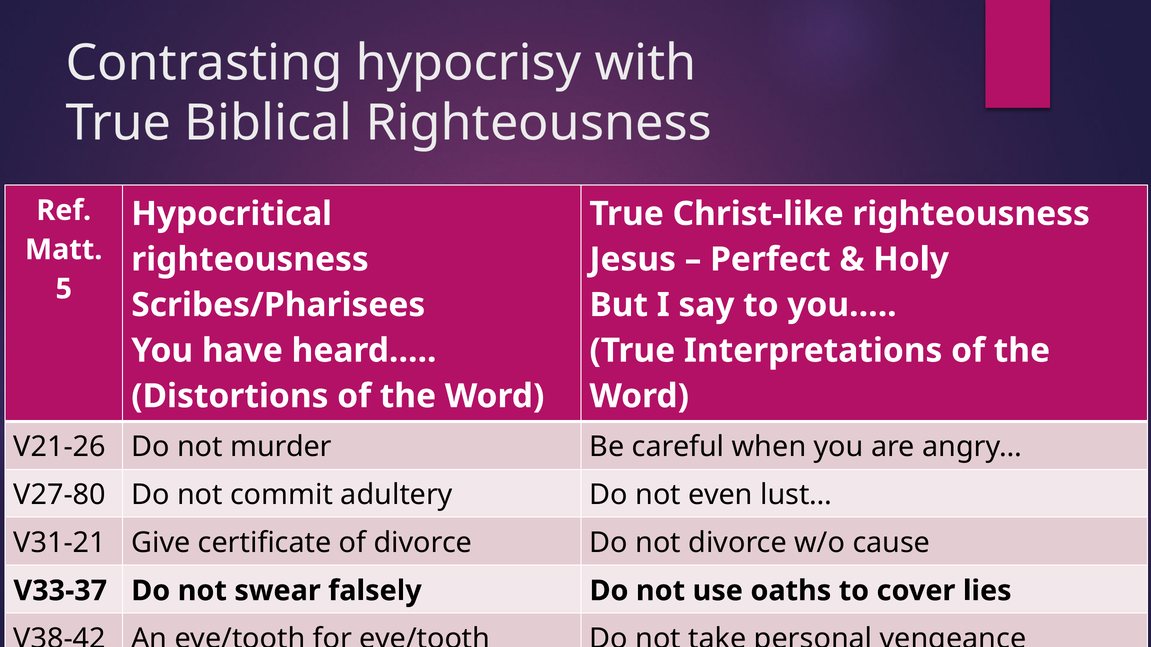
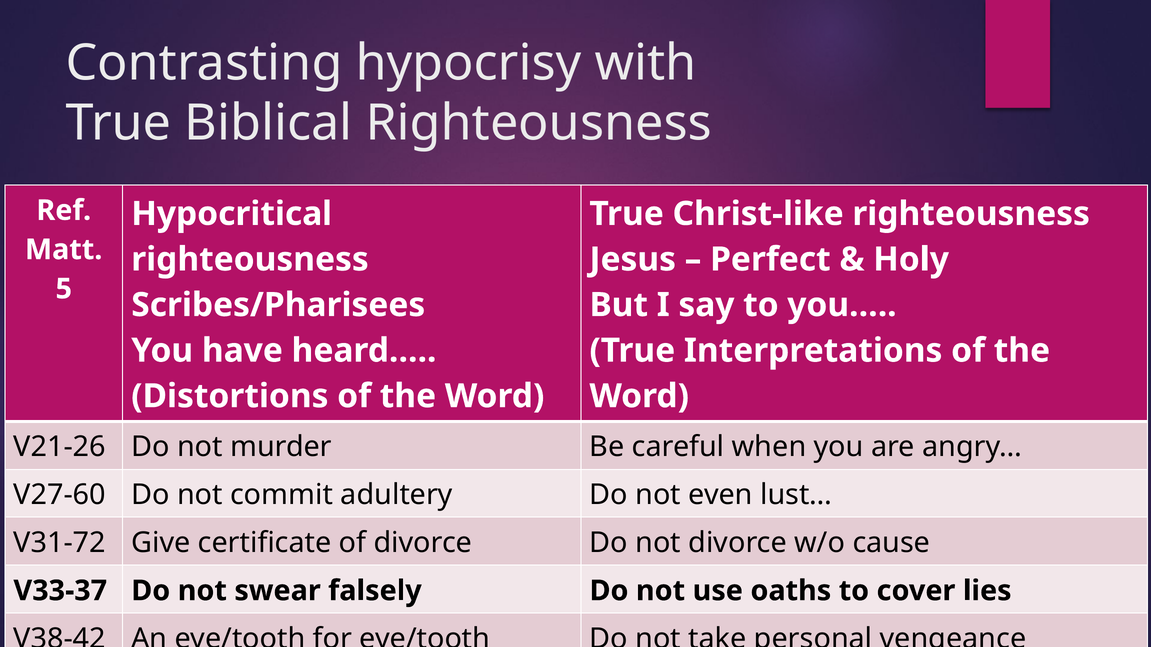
V27-80: V27-80 -> V27-60
V31-21: V31-21 -> V31-72
